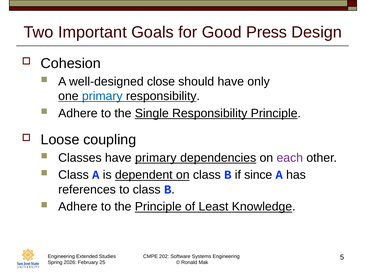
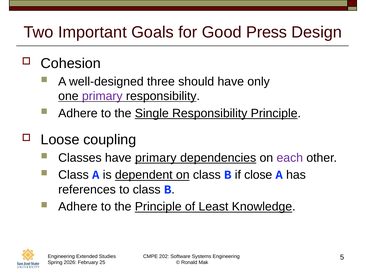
close: close -> three
primary at (102, 96) colour: blue -> purple
since: since -> close
